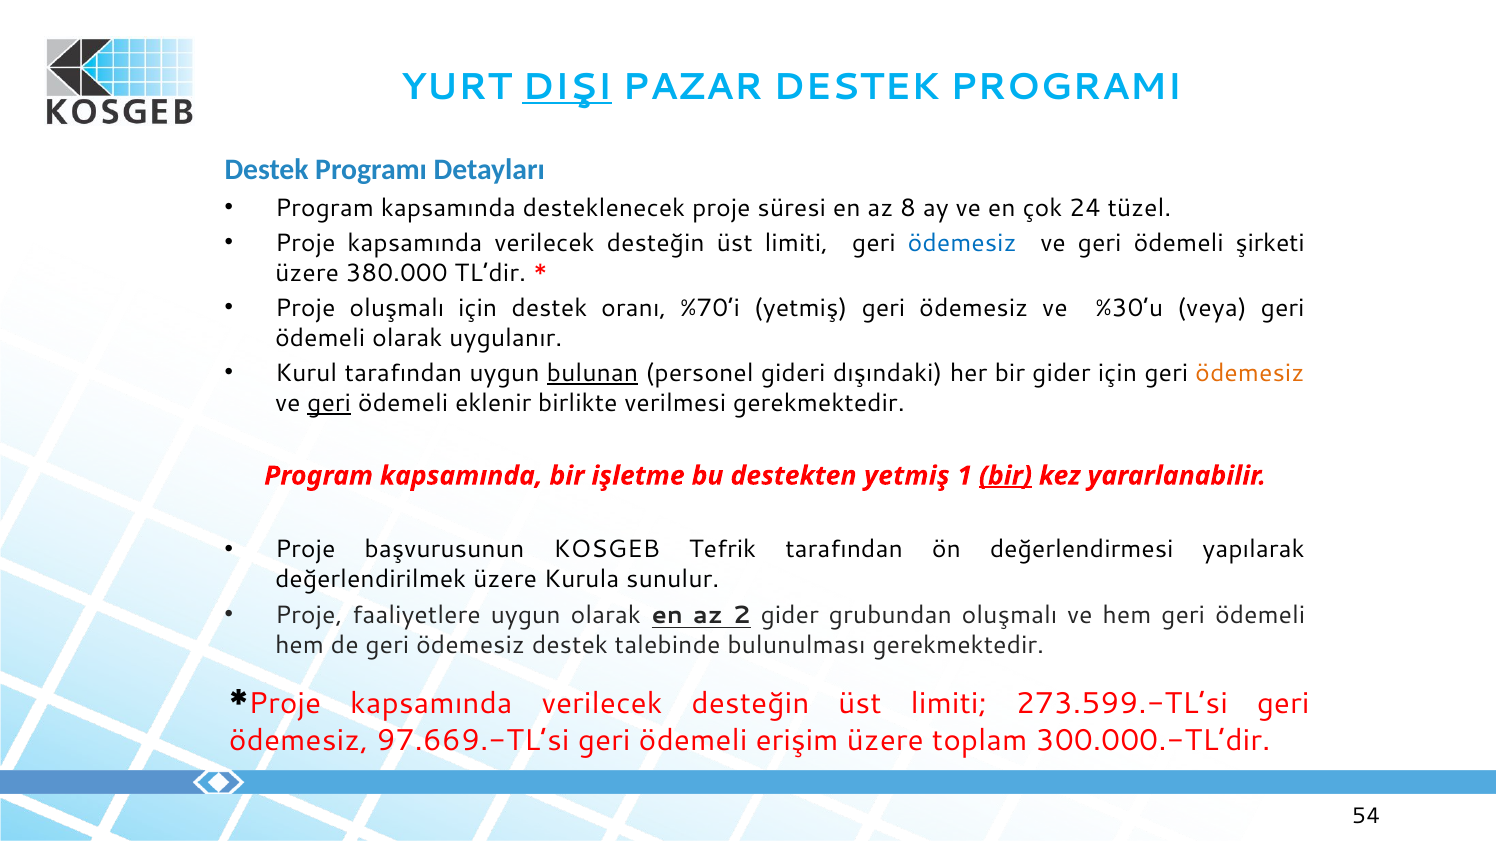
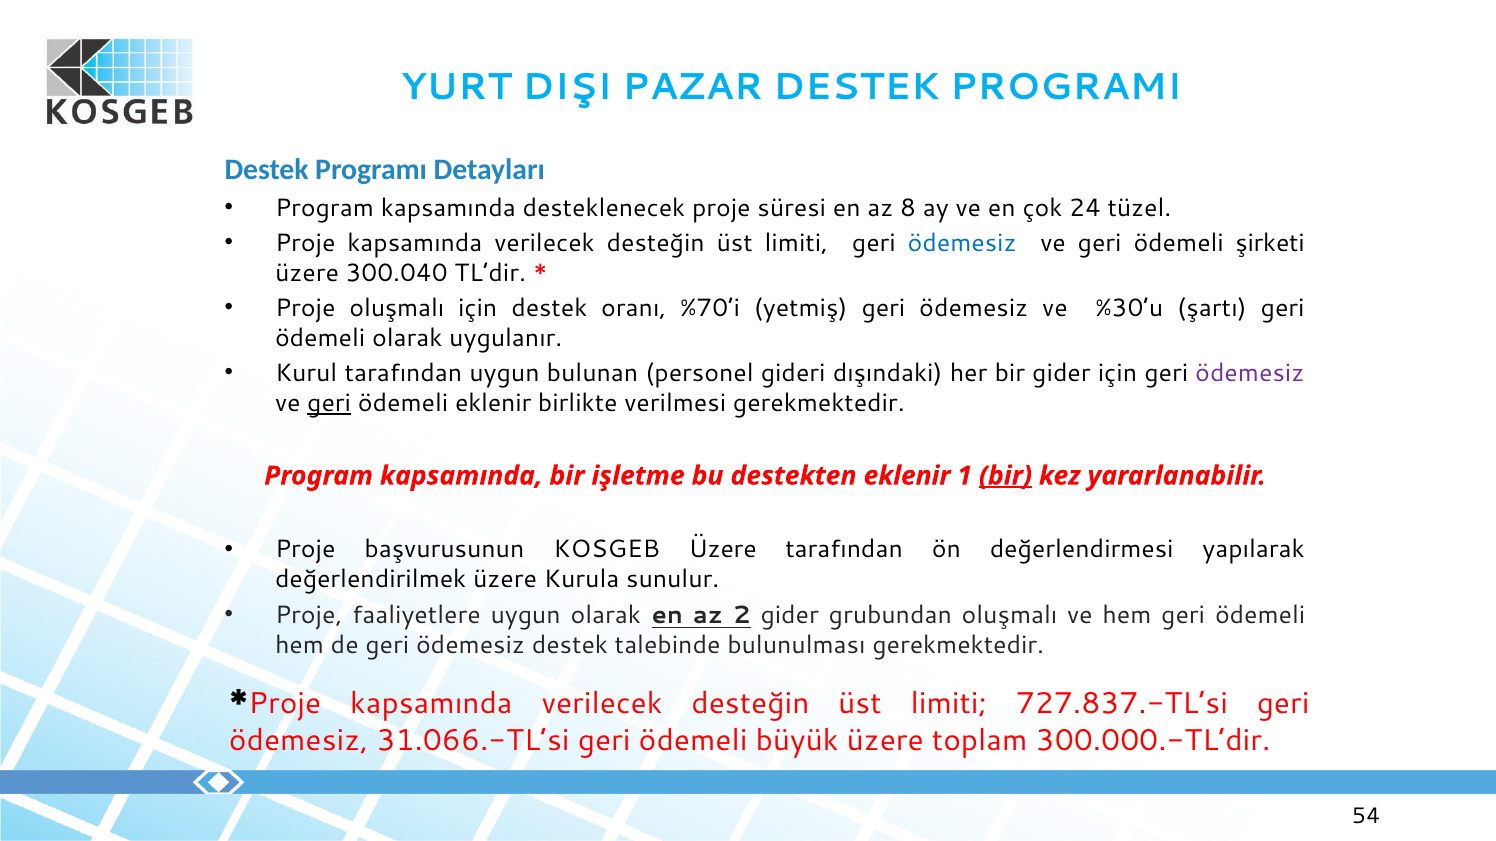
DIŞI underline: present -> none
380.000: 380.000 -> 300.040
veya: veya -> şartı
bulunan underline: present -> none
ödemesiz at (1250, 374) colour: orange -> purple
destekten yetmiş: yetmiş -> eklenir
KOSGEB Tefrik: Tefrik -> Üzere
273.599.-TL’si: 273.599.-TL’si -> 727.837.-TL’si
97.669.-TL’si: 97.669.-TL’si -> 31.066.-TL’si
erişim: erişim -> büyük
